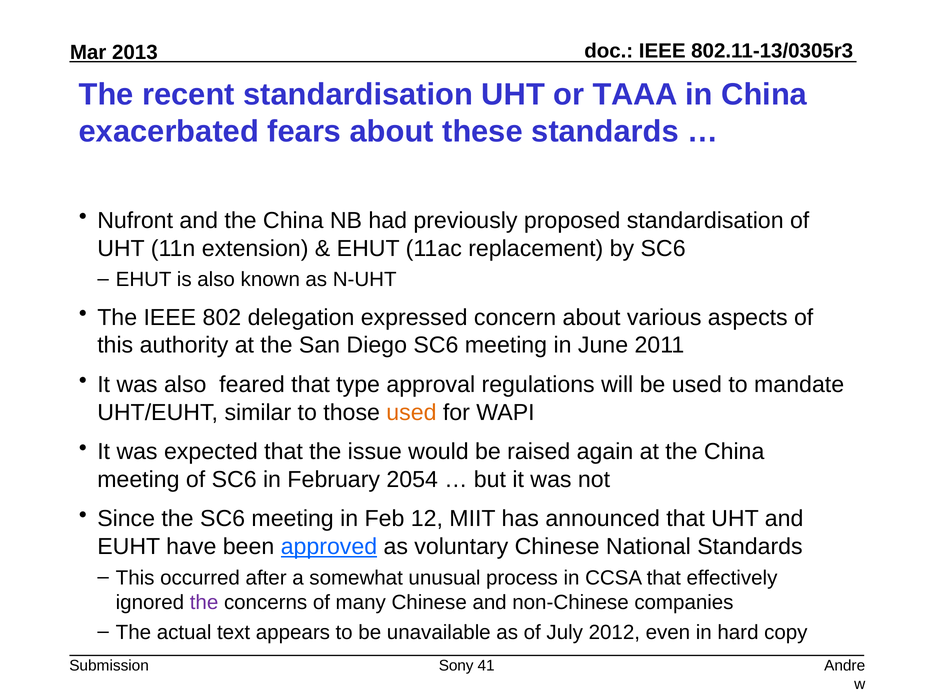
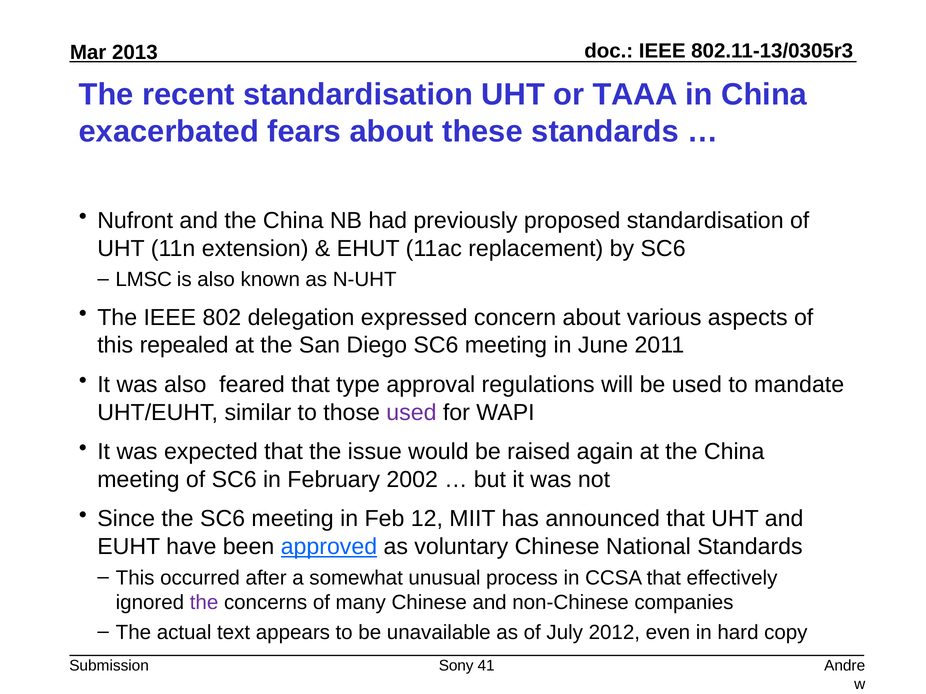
EHUT at (144, 280): EHUT -> LMSC
authority: authority -> repealed
used at (411, 413) colour: orange -> purple
2054: 2054 -> 2002
